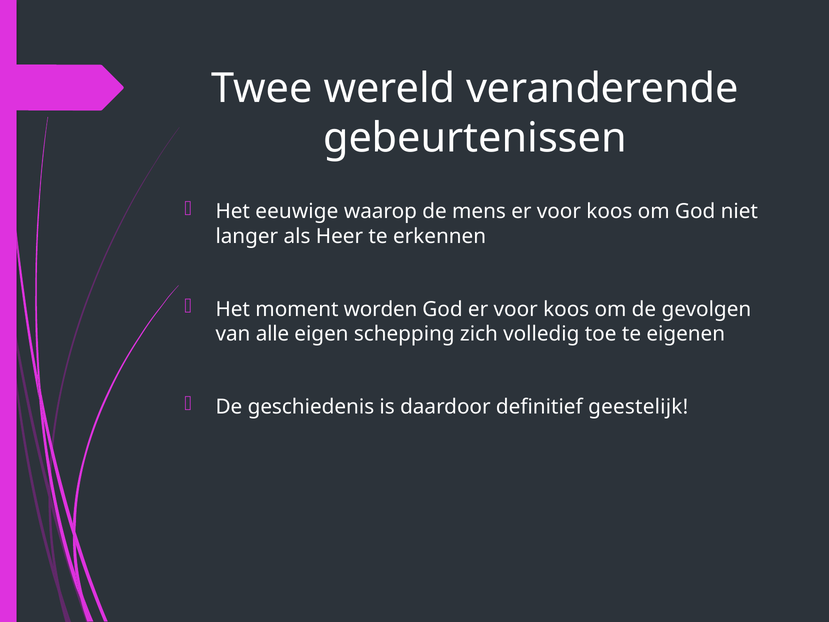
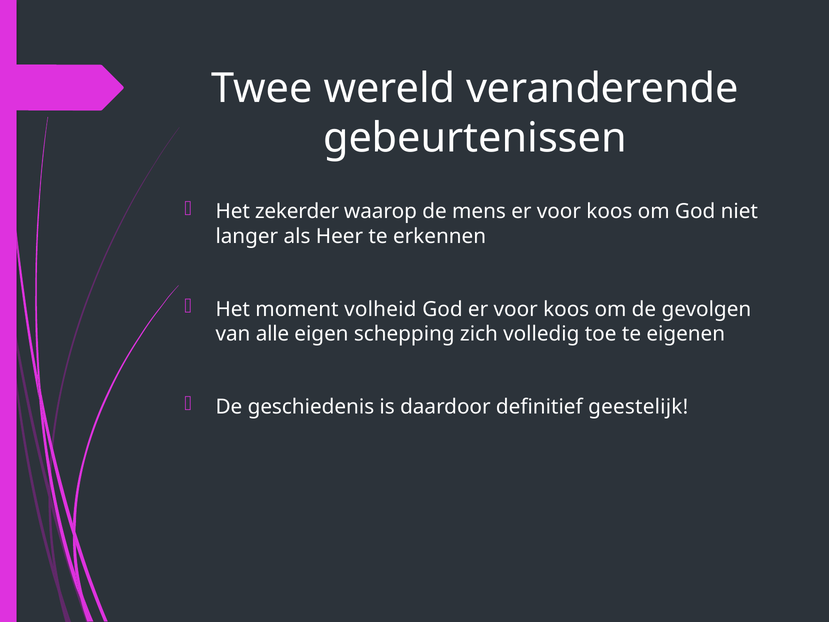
eeuwige: eeuwige -> zekerder
worden: worden -> volheid
